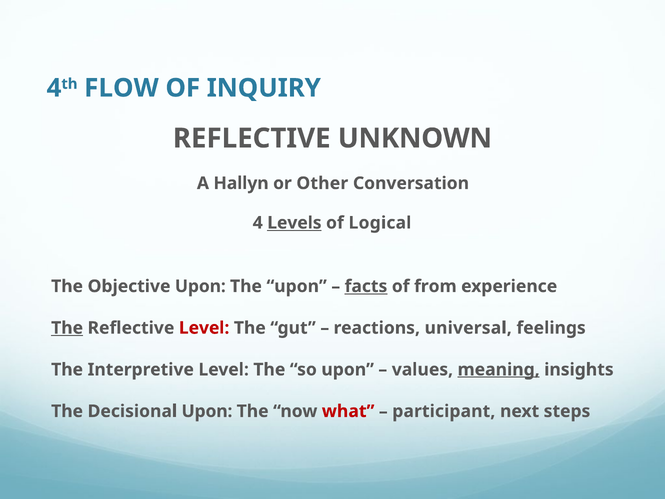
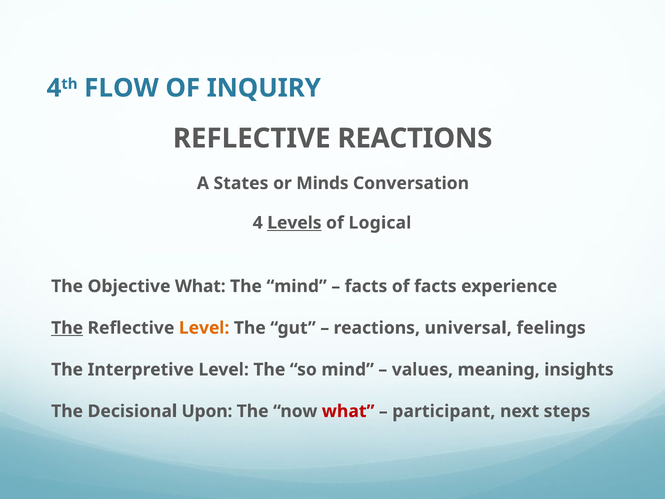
REFLECTIVE UNKNOWN: UNKNOWN -> REACTIONS
Hallyn: Hallyn -> States
Other: Other -> Minds
Objective Upon: Upon -> What
The upon: upon -> mind
facts at (366, 286) underline: present -> none
of from: from -> facts
Level at (204, 328) colour: red -> orange
so upon: upon -> mind
meaning underline: present -> none
